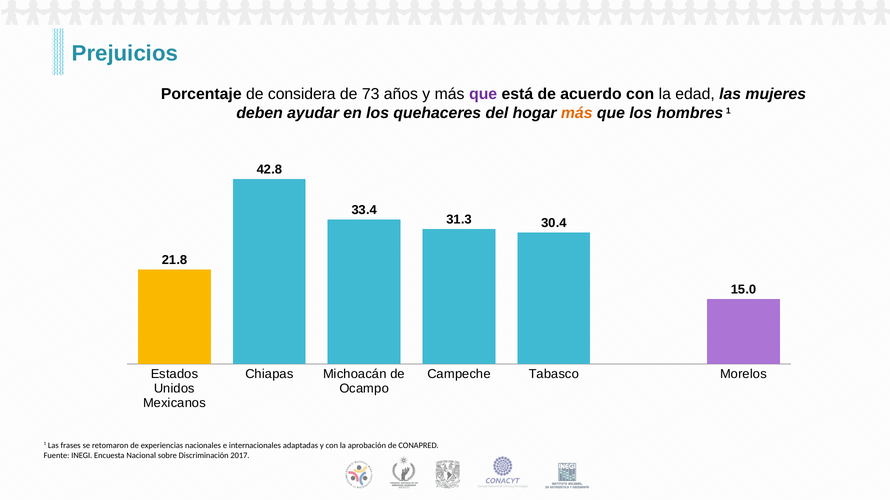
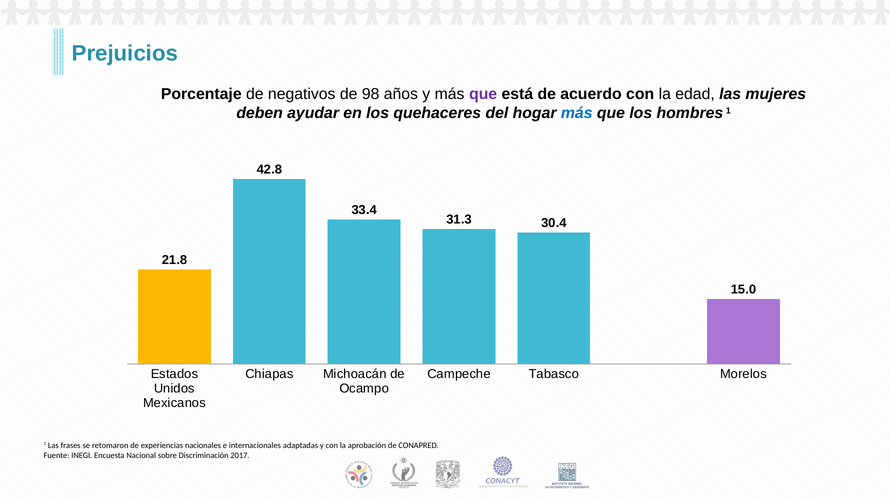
considera: considera -> negativos
73: 73 -> 98
más at (577, 113) colour: orange -> blue
